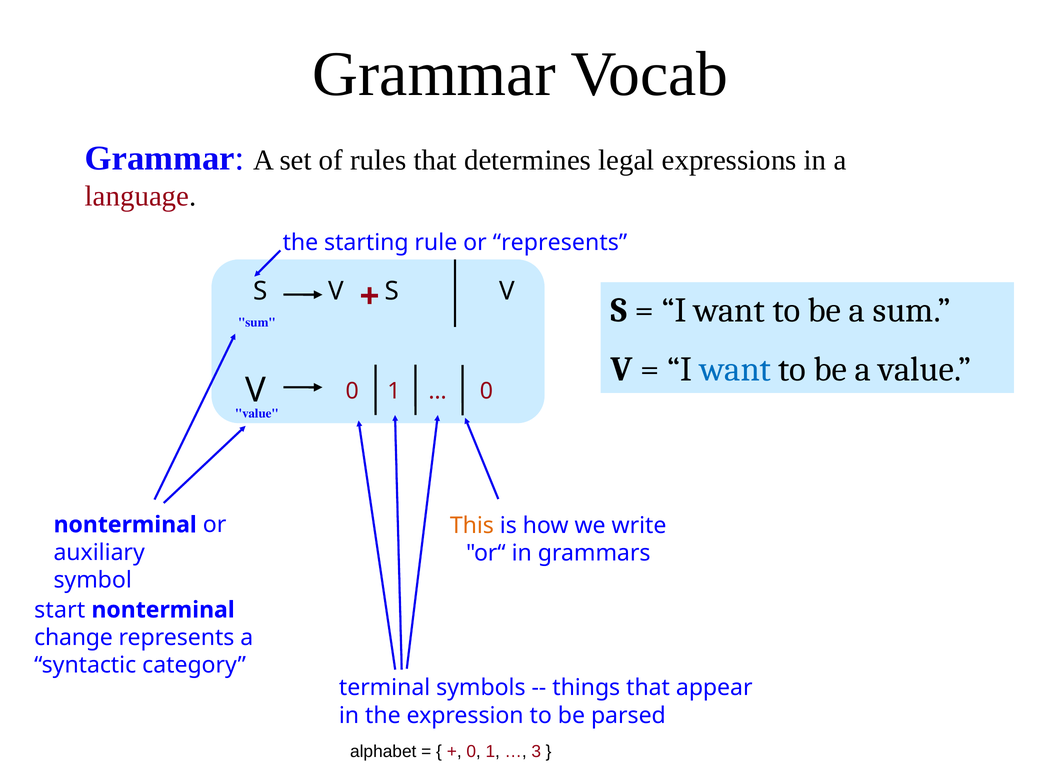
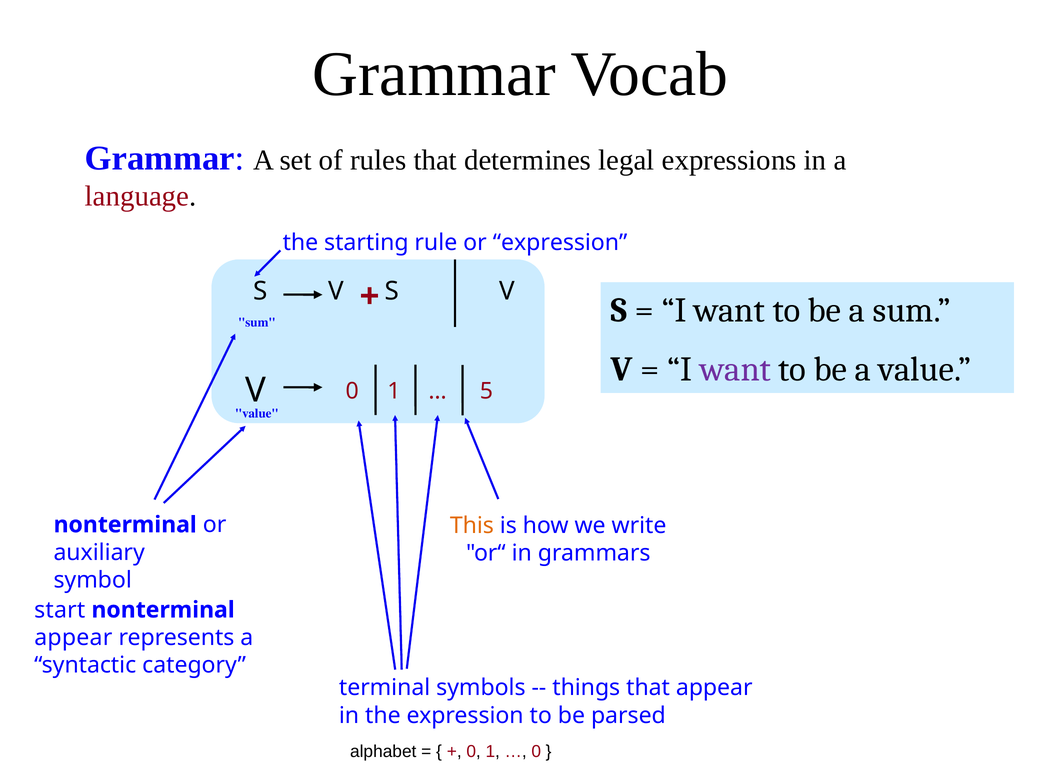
or represents: represents -> expression
want at (735, 369) colour: blue -> purple
0 at (486, 391): 0 -> 5
change at (74, 638): change -> appear
3 at (536, 752): 3 -> 0
